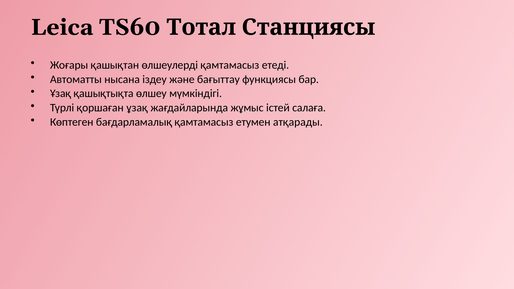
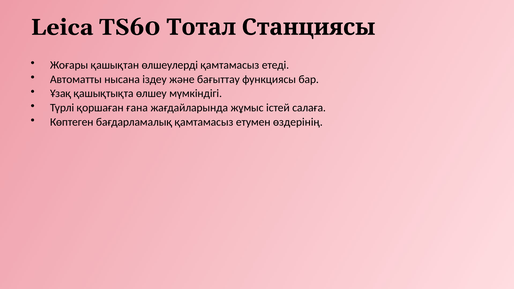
қоршаған ұзақ: ұзақ -> ғана
атқарады: атқарады -> өздерінің
